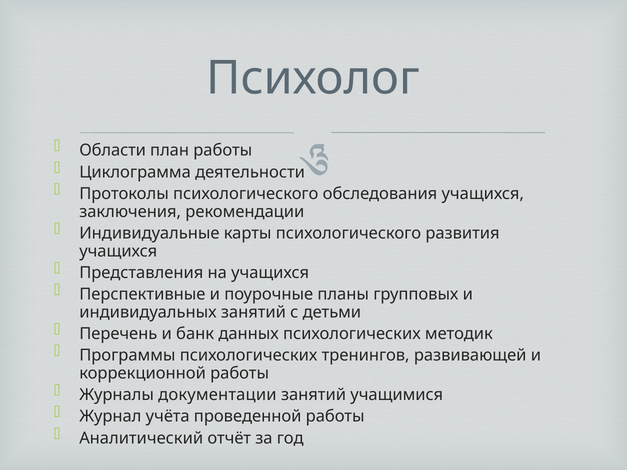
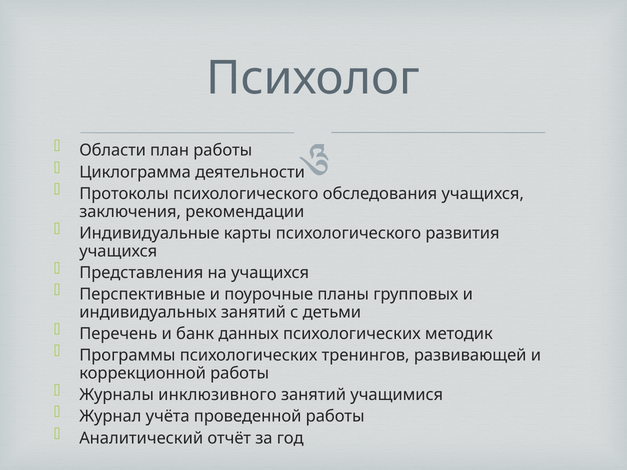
документации: документации -> инклюзивного
